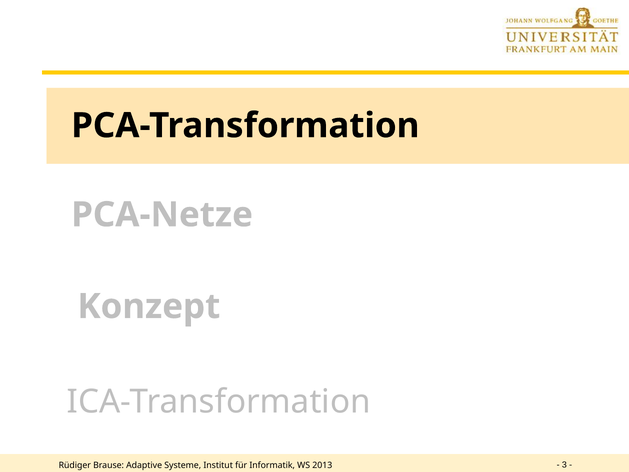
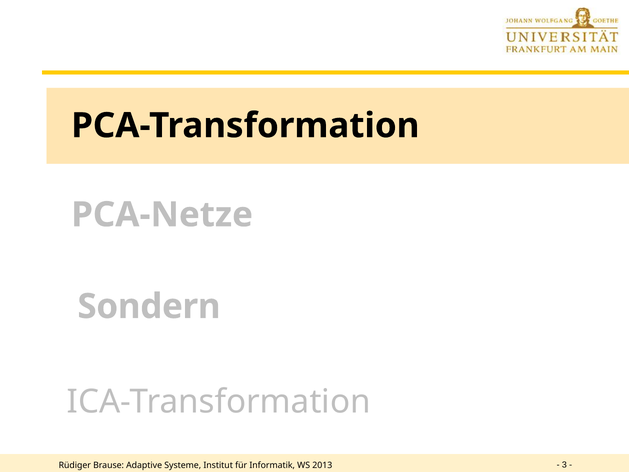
Konzept: Konzept -> Sondern
